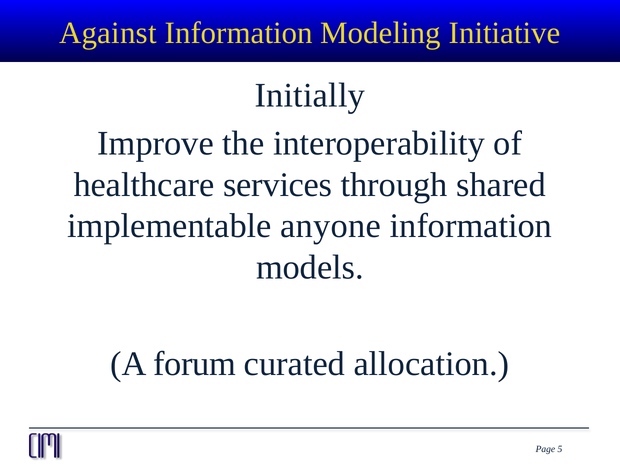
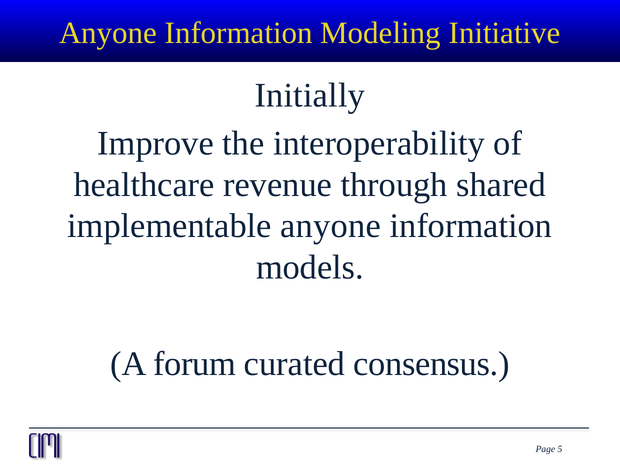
Against at (108, 33): Against -> Anyone
services: services -> revenue
allocation: allocation -> consensus
